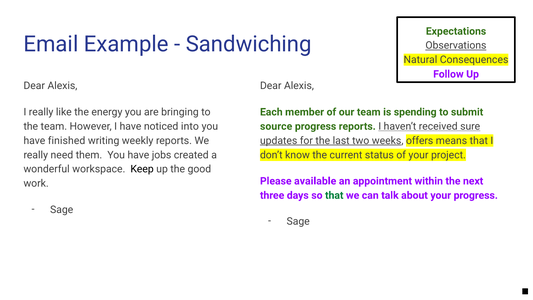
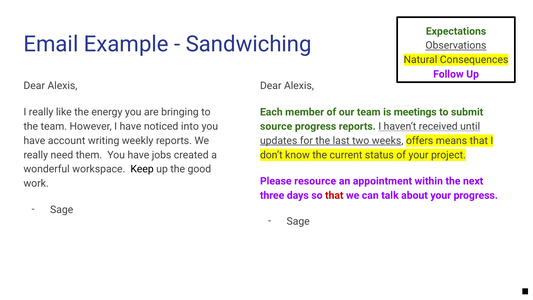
spending: spending -> meetings
sure: sure -> until
finished: finished -> account
available: available -> resource
that at (334, 195) colour: green -> red
